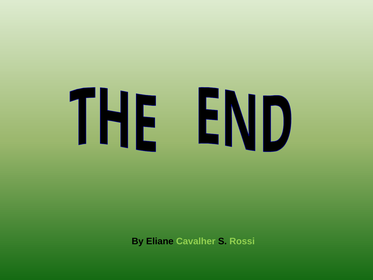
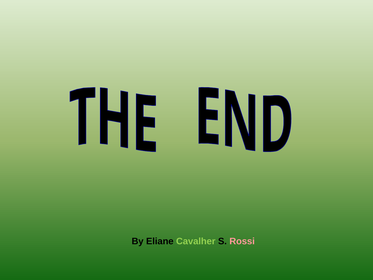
Rossi colour: light green -> pink
